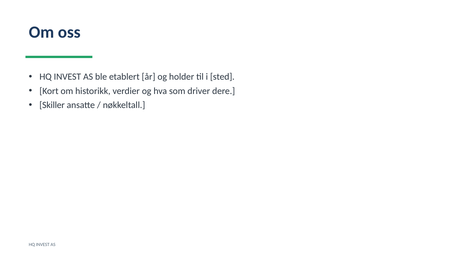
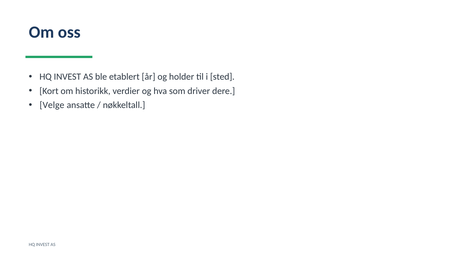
Skiller: Skiller -> Velge
